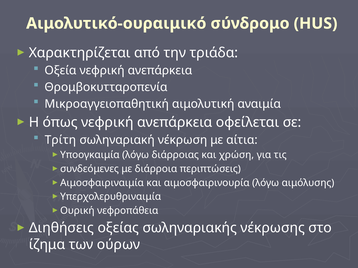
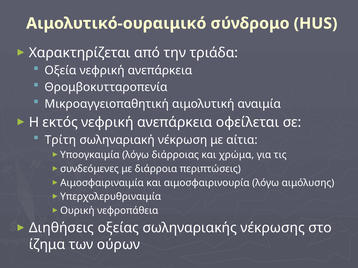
όπως: όπως -> εκτός
χρώση: χρώση -> χρώμα
